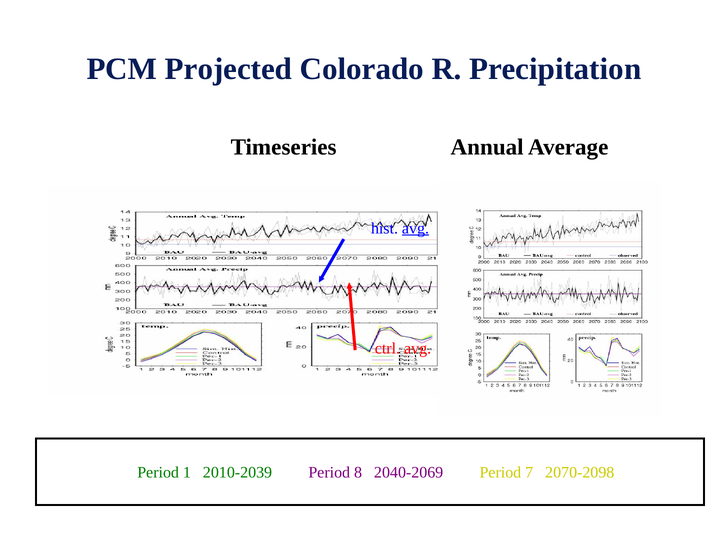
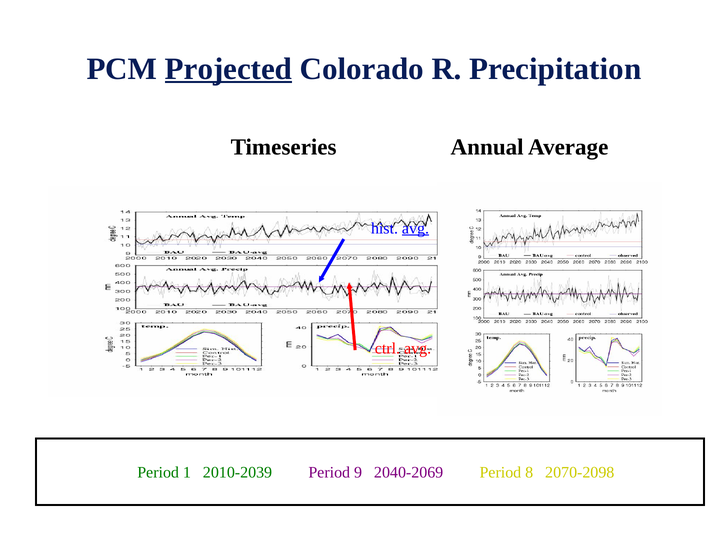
Projected underline: none -> present
8: 8 -> 9
7: 7 -> 8
